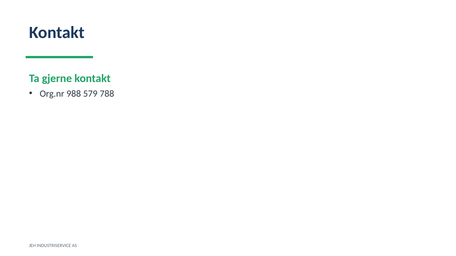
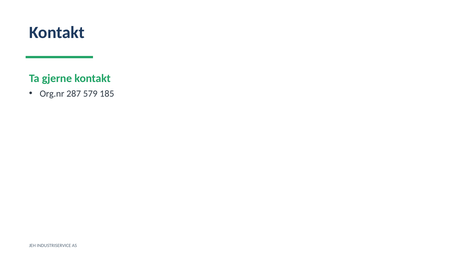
988: 988 -> 287
788: 788 -> 185
